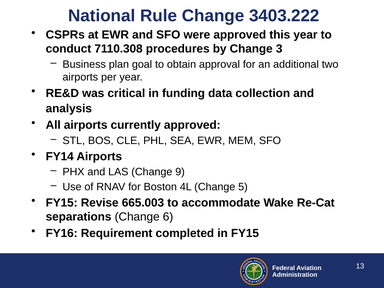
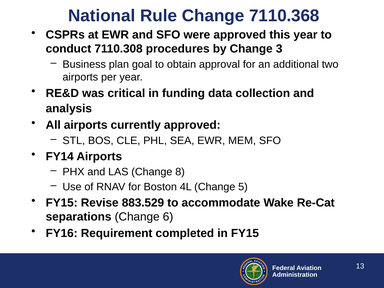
3403.222: 3403.222 -> 7110.368
9: 9 -> 8
665.003: 665.003 -> 883.529
